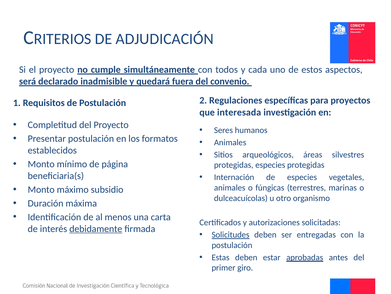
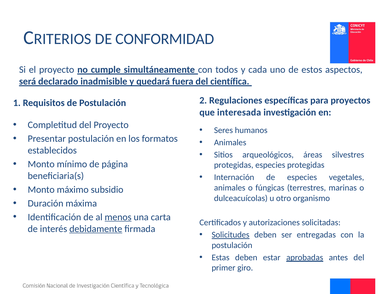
ADJUDICACIÓN: ADJUDICACIÓN -> CONFORMIDAD
convenio: convenio -> científica
menos underline: none -> present
